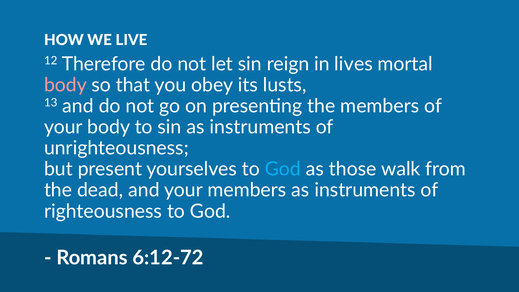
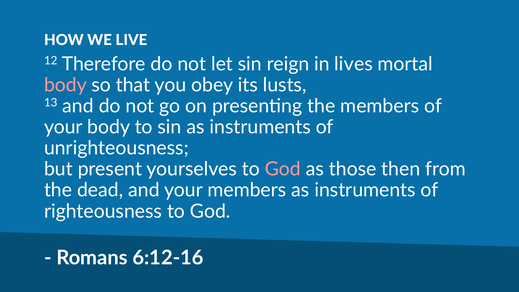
God at (283, 169) colour: light blue -> pink
walk: walk -> then
6:12-72: 6:12-72 -> 6:12-16
